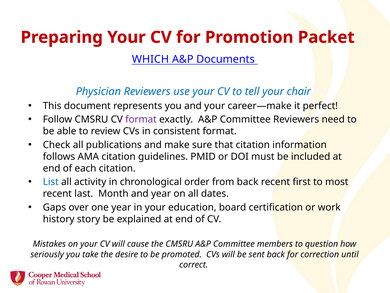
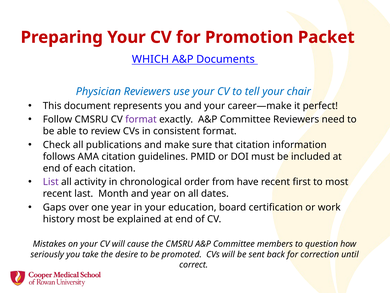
List colour: blue -> purple
from back: back -> have
history story: story -> most
